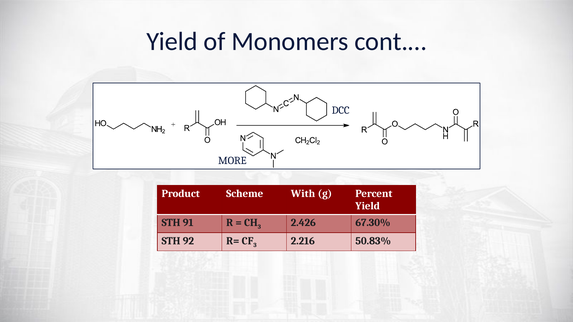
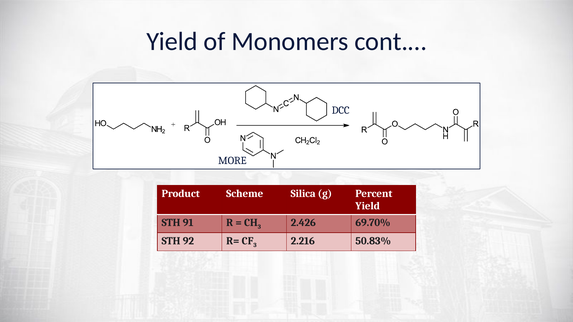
With: With -> Silica
67.30%: 67.30% -> 69.70%
